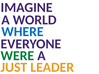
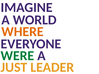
WHERE colour: blue -> orange
